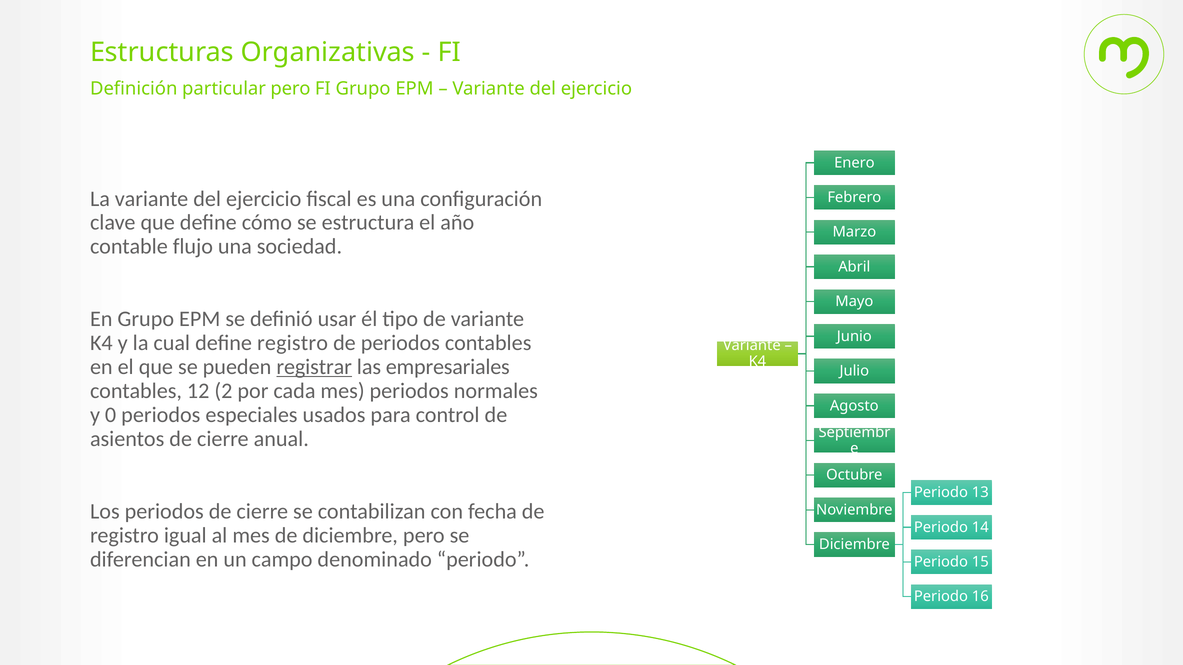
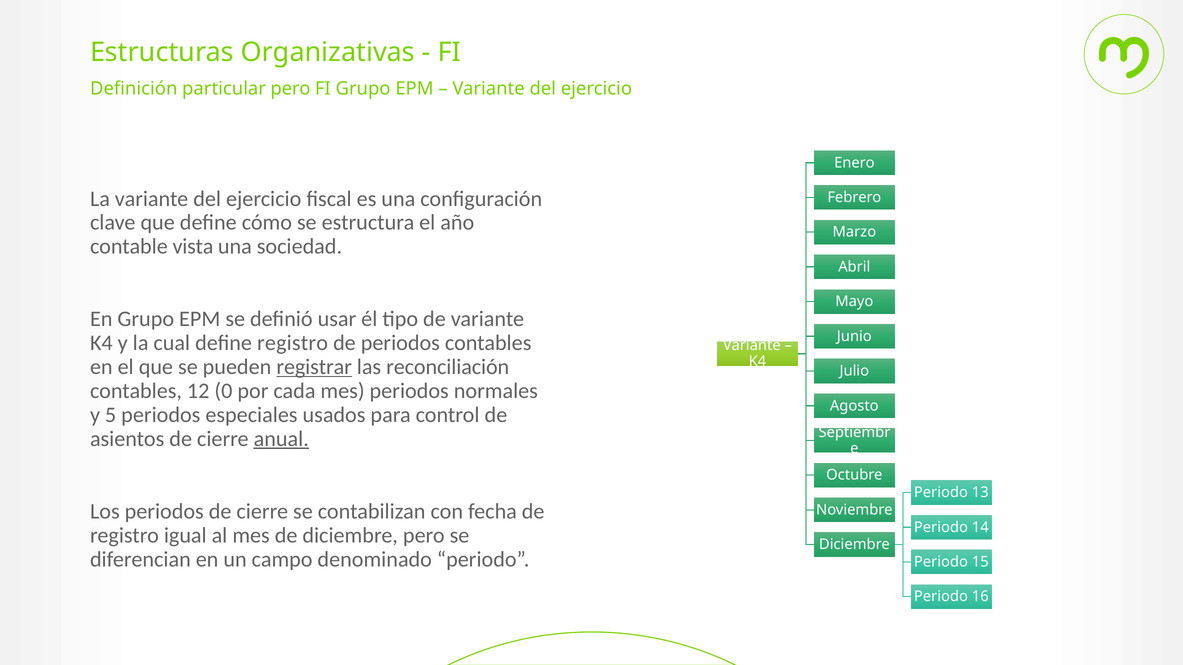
flujo: flujo -> vista
empresariales: empresariales -> reconciliación
2: 2 -> 0
0: 0 -> 5
anual underline: none -> present
